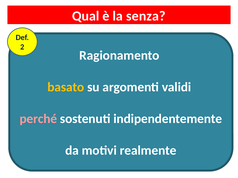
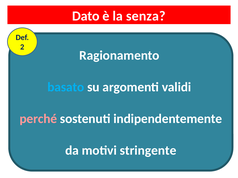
Qual: Qual -> Dato
basato colour: yellow -> light blue
realmente: realmente -> stringente
